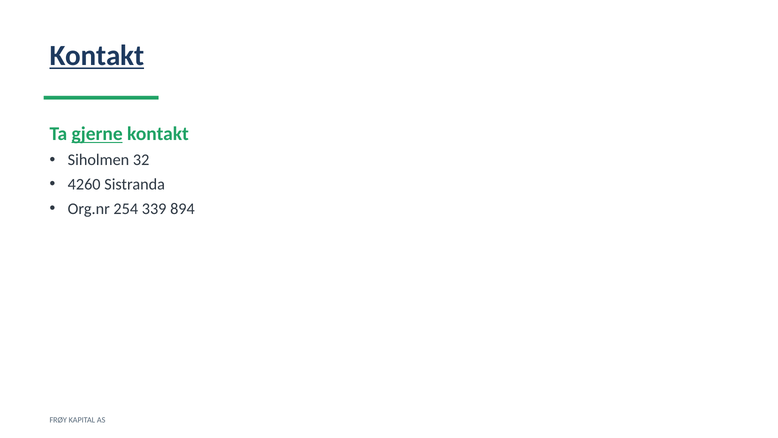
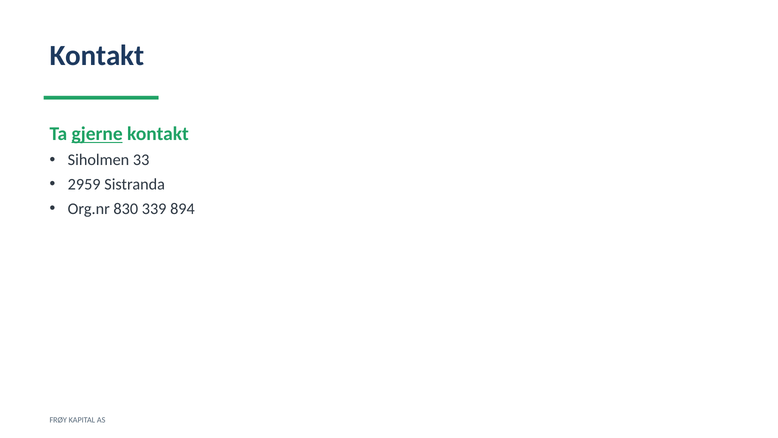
Kontakt at (97, 56) underline: present -> none
32: 32 -> 33
4260: 4260 -> 2959
254: 254 -> 830
